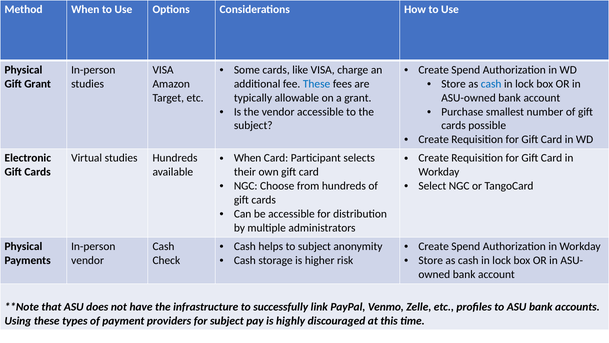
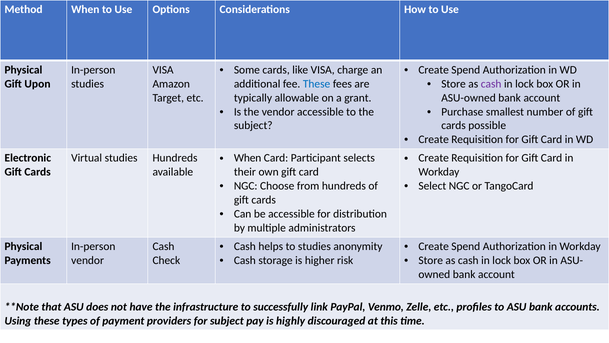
cash at (491, 84) colour: blue -> purple
Gift Grant: Grant -> Upon
to subject: subject -> studies
